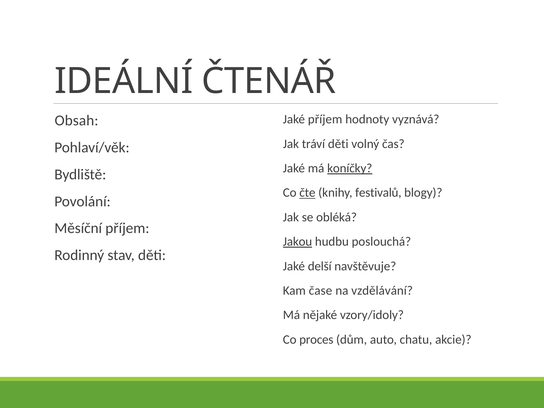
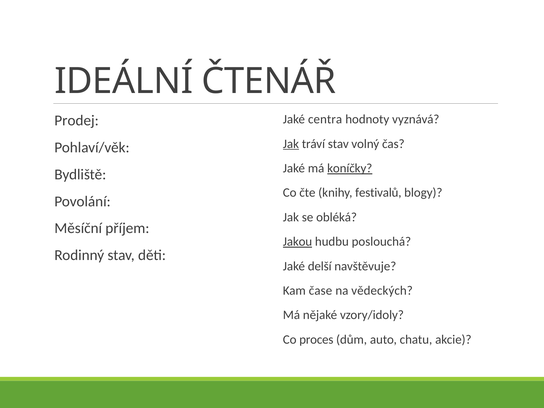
Jaké příjem: příjem -> centra
Obsah: Obsah -> Prodej
Jak at (291, 144) underline: none -> present
tráví děti: děti -> stav
čte underline: present -> none
vzdělávání: vzdělávání -> vědeckých
